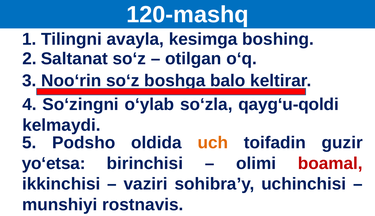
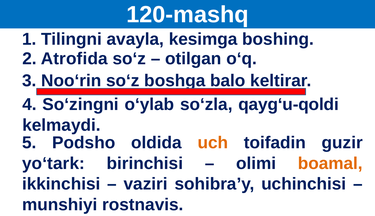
Saltanat: Saltanat -> Atrofida
yo‘etsa: yo‘etsa -> yo‘tark
boamal colour: red -> orange
